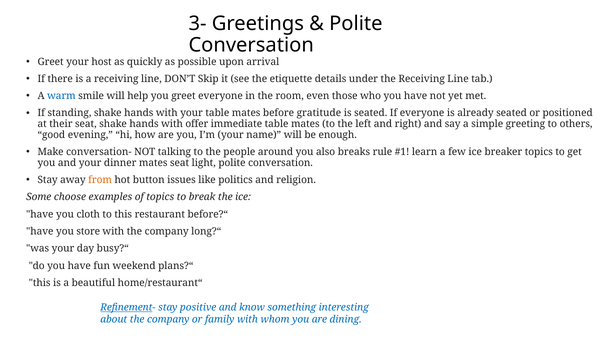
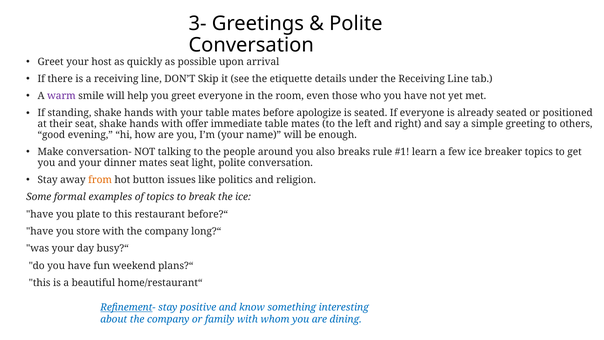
warm colour: blue -> purple
gratitude: gratitude -> apologize
choose: choose -> formal
cloth: cloth -> plate
